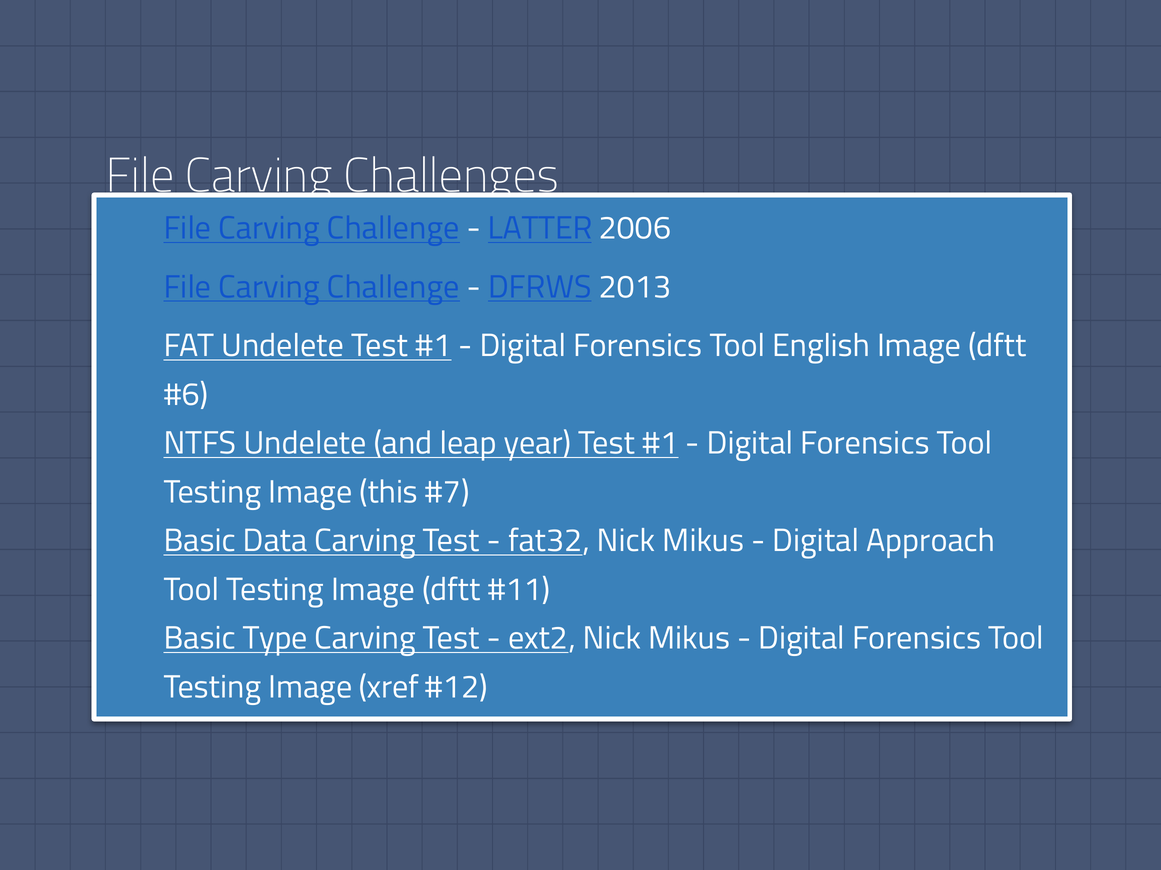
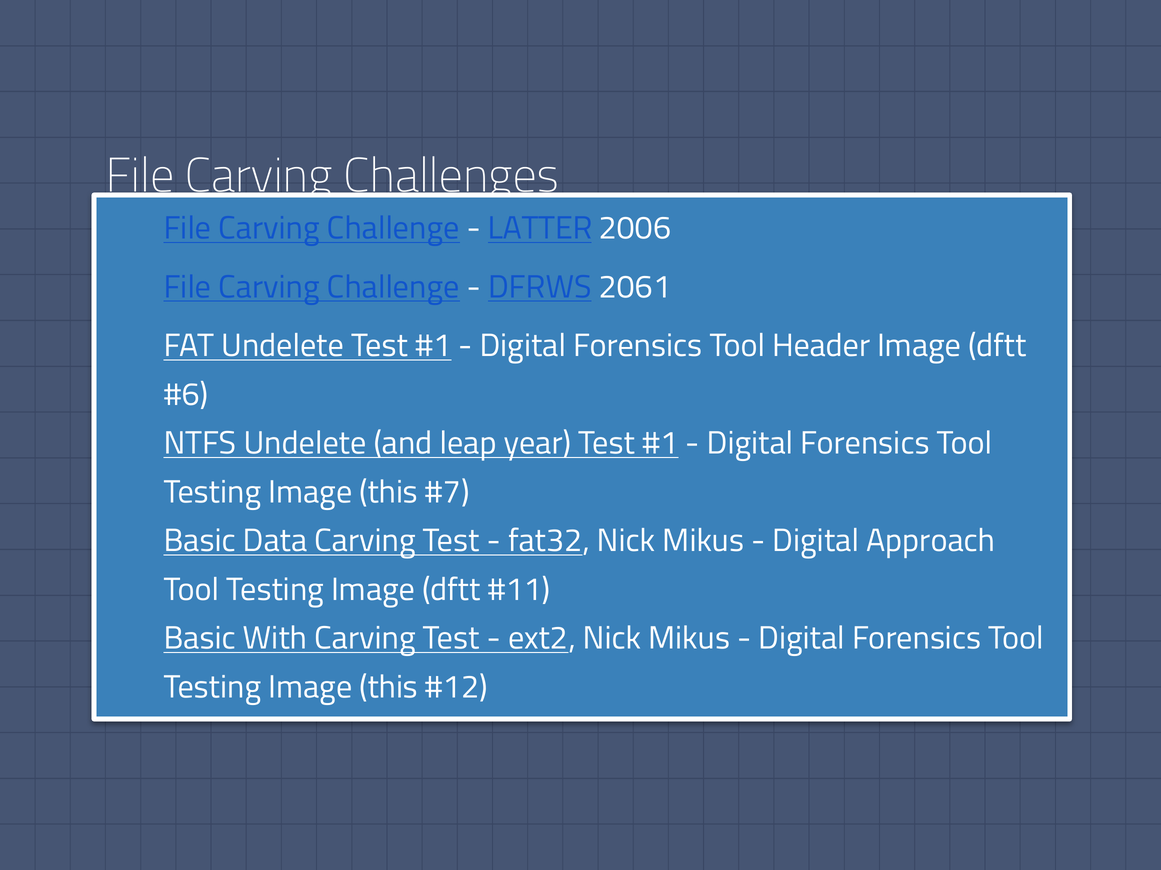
2013: 2013 -> 2061
English: English -> Header
Type: Type -> With
xref at (389, 688): xref -> this
